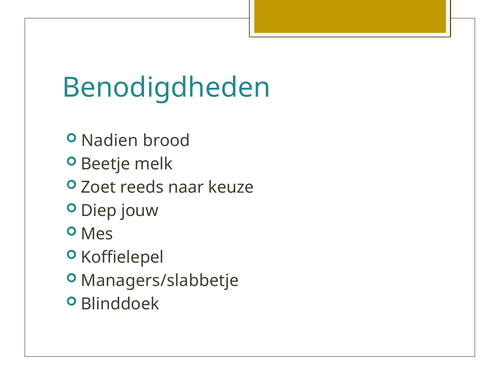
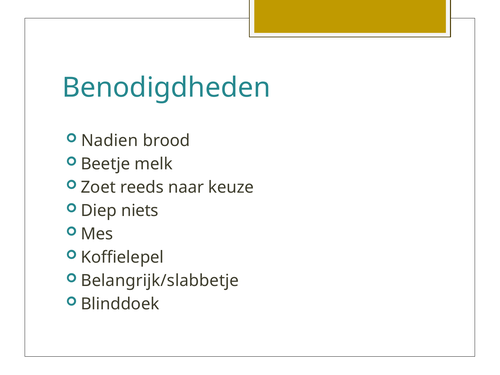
jouw: jouw -> niets
Managers/slabbetje: Managers/slabbetje -> Belangrijk/slabbetje
